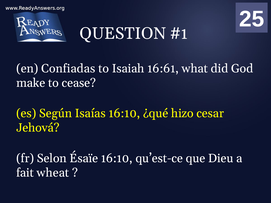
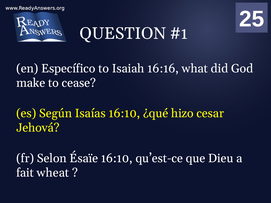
Confiadas: Confiadas -> Específico
16:61: 16:61 -> 16:16
